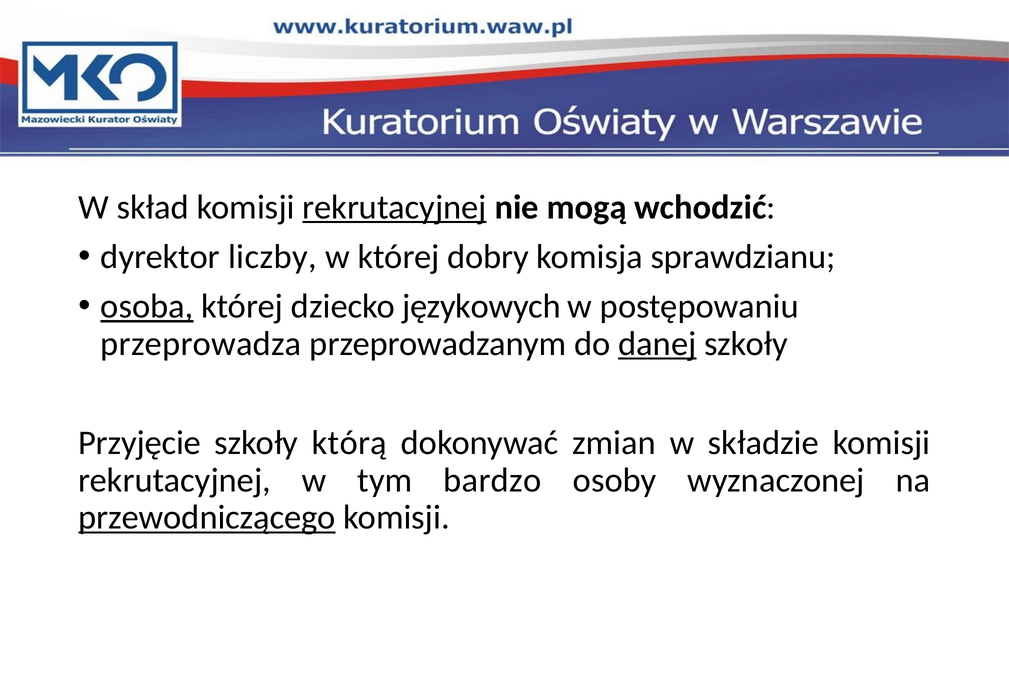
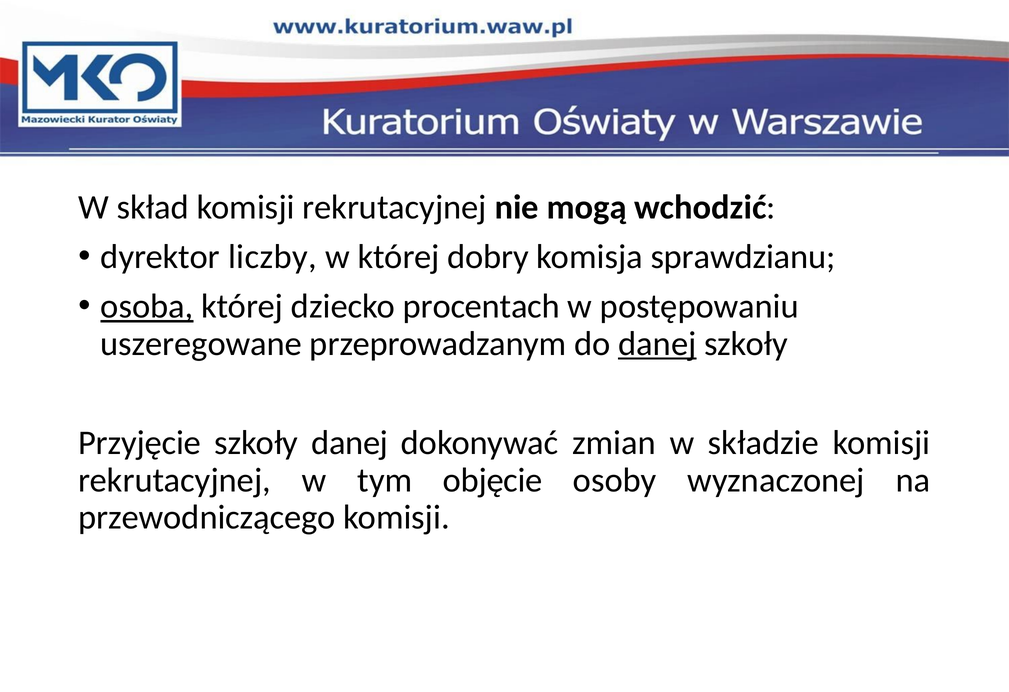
rekrutacyjnej at (394, 207) underline: present -> none
językowych: językowych -> procentach
przeprowadza: przeprowadza -> uszeregowane
szkoły którą: którą -> danej
bardzo: bardzo -> objęcie
przewodniczącego underline: present -> none
